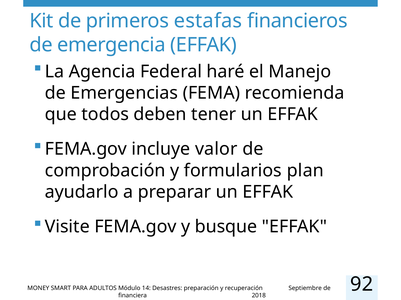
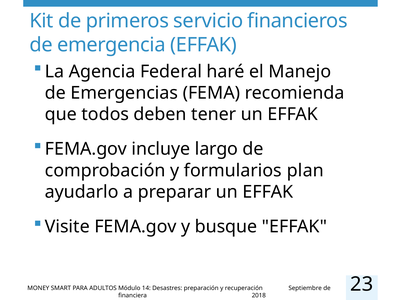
estafas: estafas -> servicio
valor: valor -> largo
92: 92 -> 23
